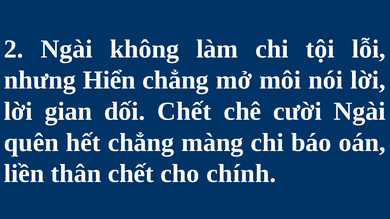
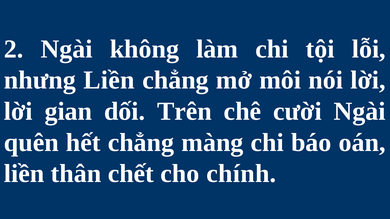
nhưng Hiển: Hiển -> Liền
dối Chết: Chết -> Trên
